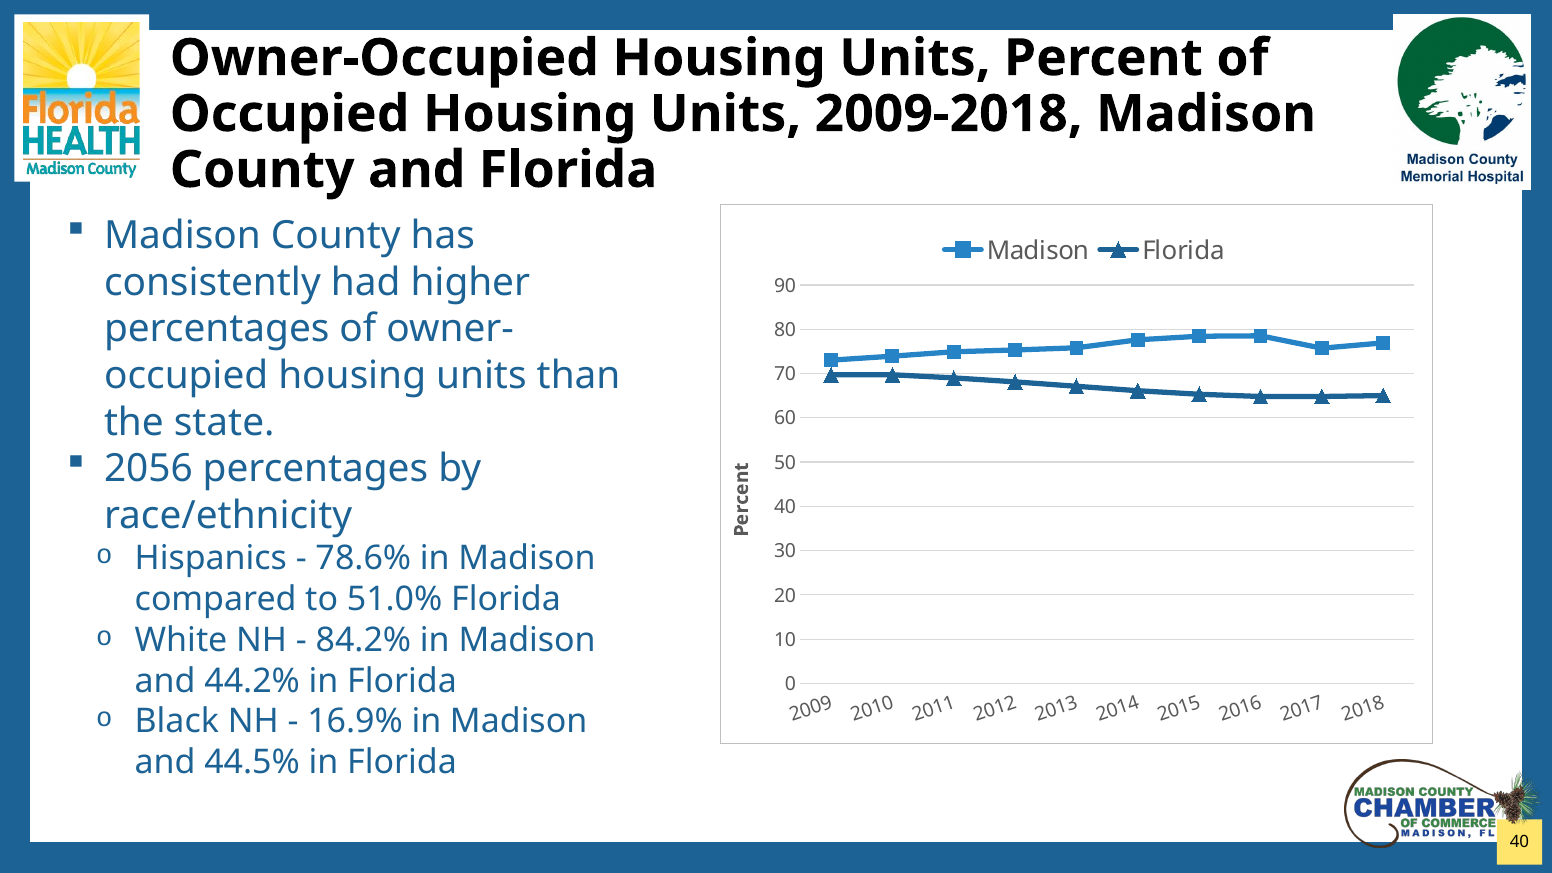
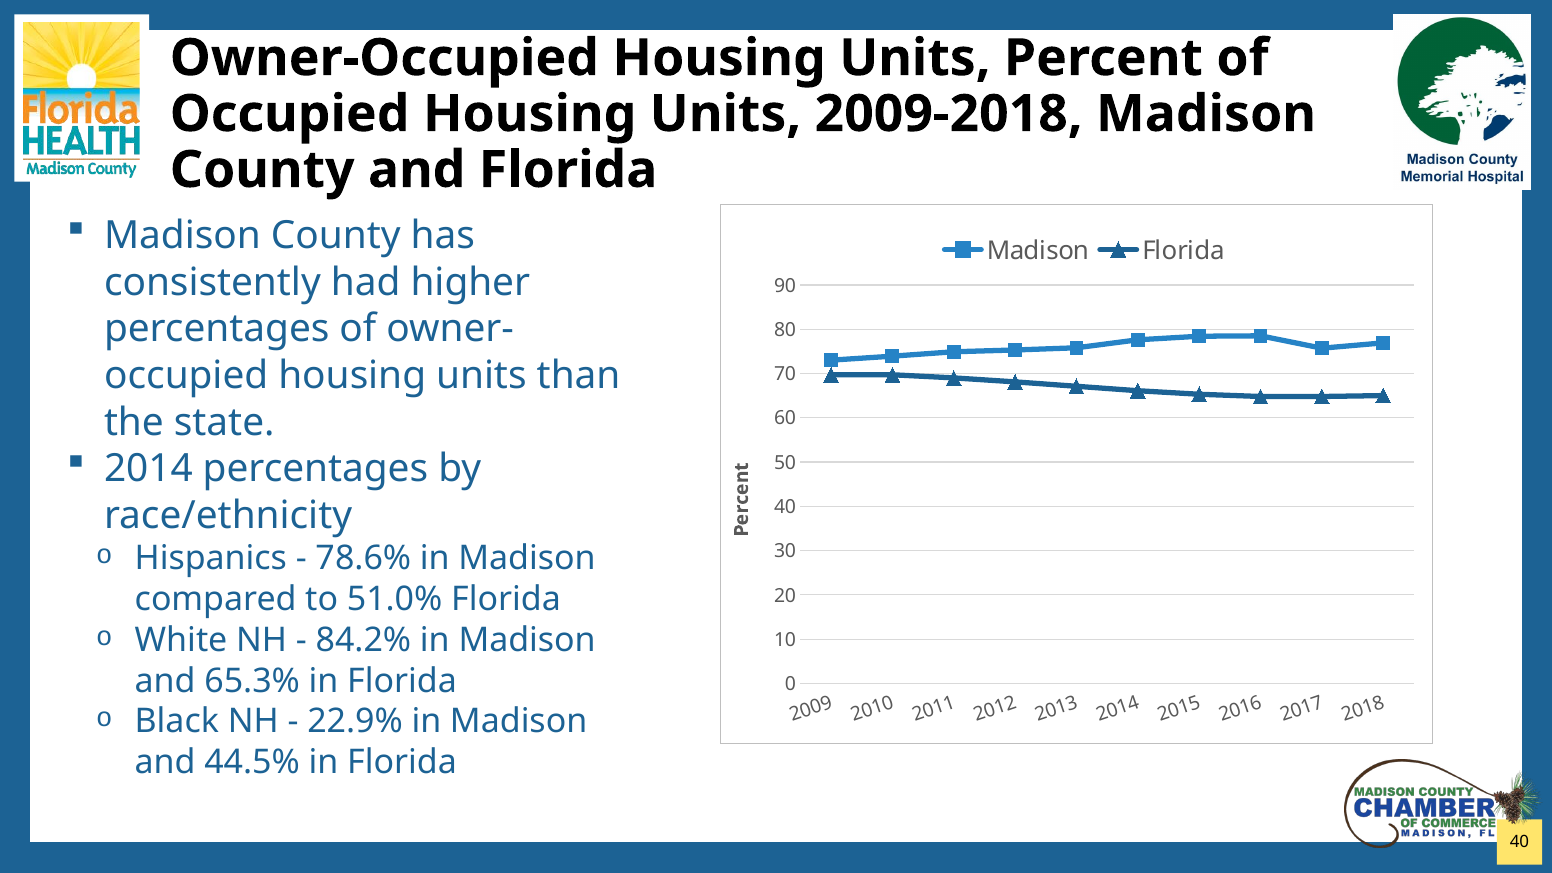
2056: 2056 -> 2014
44.2%: 44.2% -> 65.3%
16.9%: 16.9% -> 22.9%
